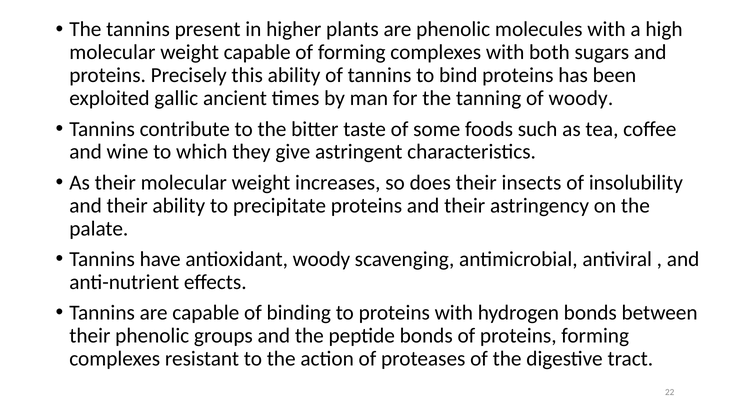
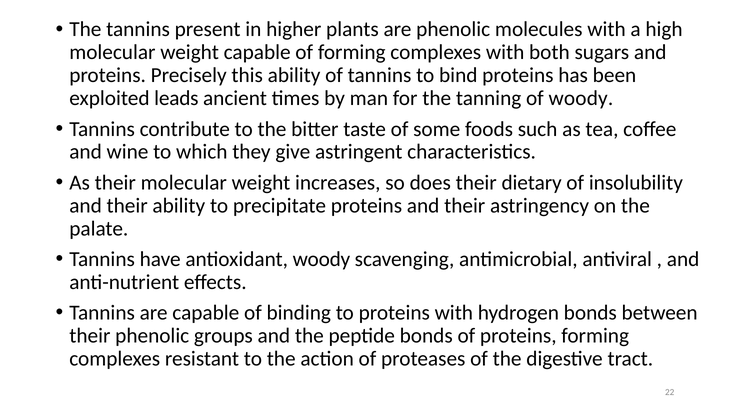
gallic: gallic -> leads
insects: insects -> dietary
